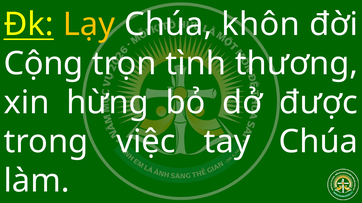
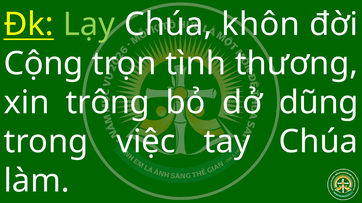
Lạy colour: yellow -> light green
hừng: hừng -> trông
được: được -> dũng
